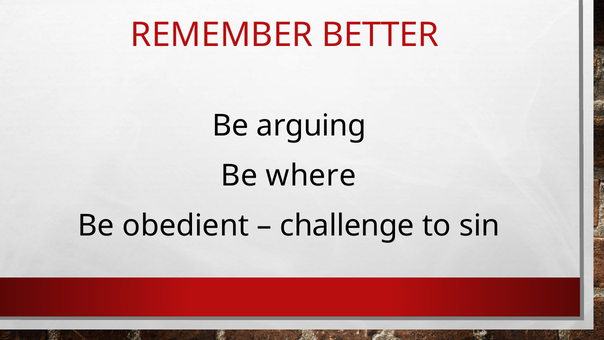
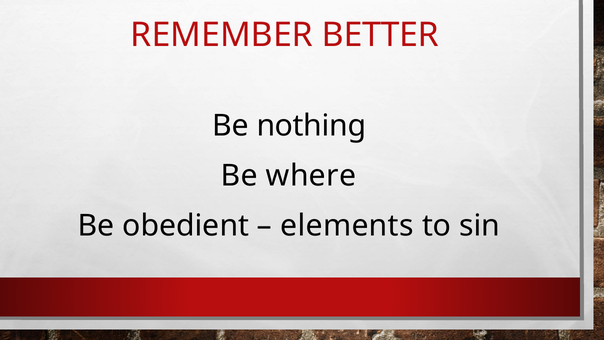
arguing: arguing -> nothing
challenge: challenge -> elements
